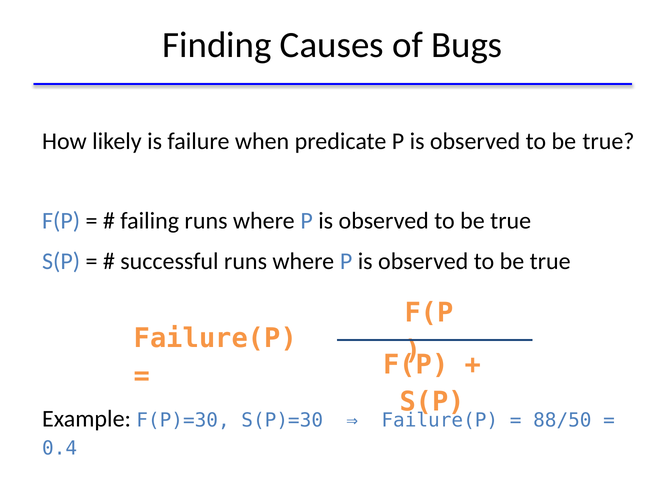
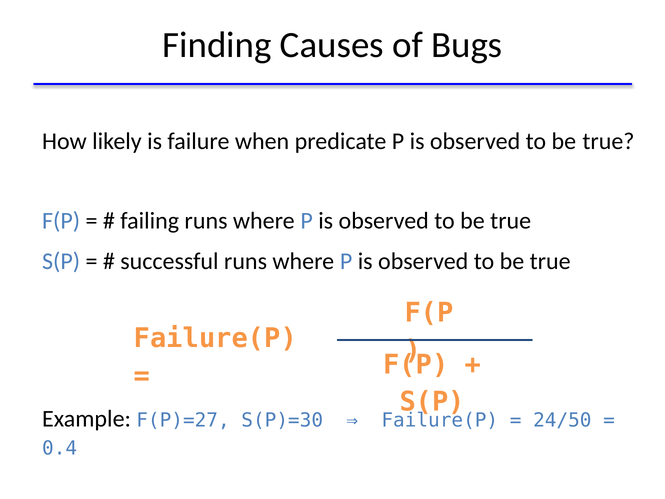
F(P)=30: F(P)=30 -> F(P)=27
88/50: 88/50 -> 24/50
